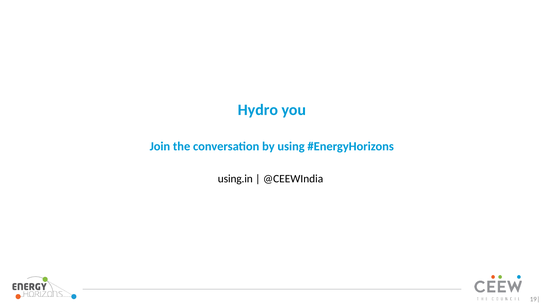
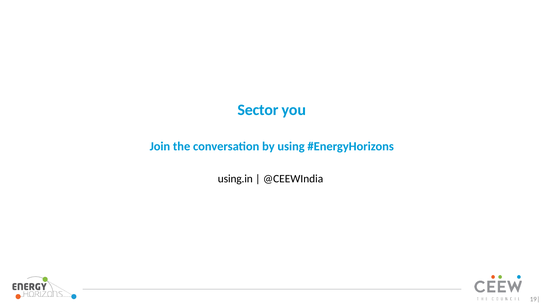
Hydro: Hydro -> Sector
